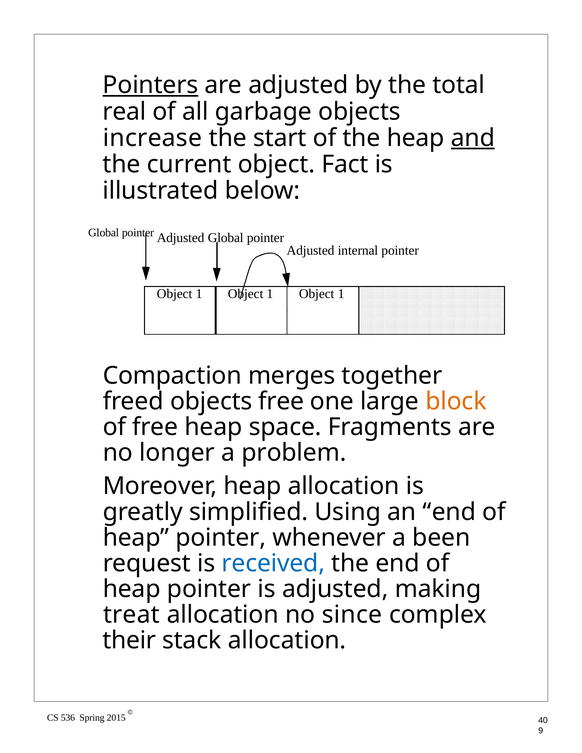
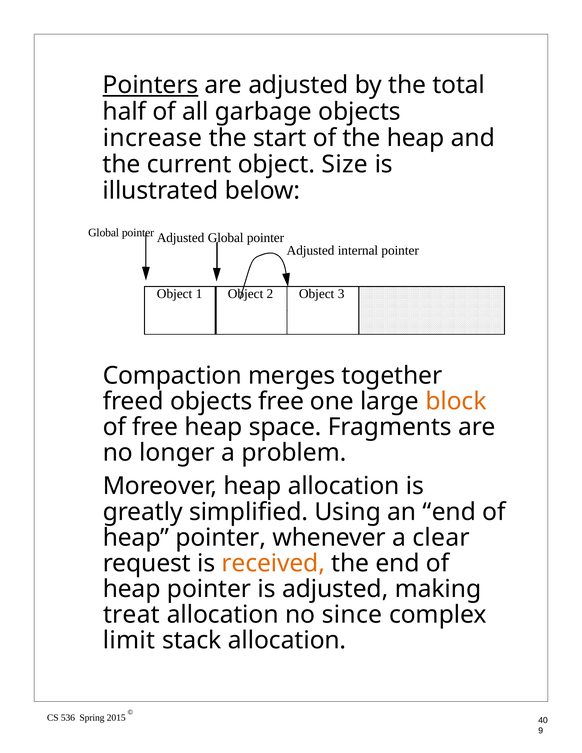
real: real -> half
and underline: present -> none
Fact: Fact -> Size
1 at (270, 294): 1 -> 2
1 at (341, 294): 1 -> 3
been: been -> clear
received colour: blue -> orange
their: their -> limit
